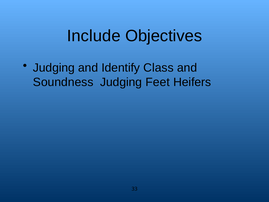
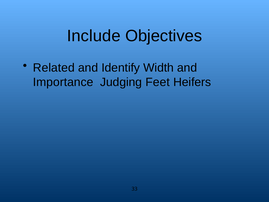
Judging at (54, 68): Judging -> Related
Class: Class -> Width
Soundness: Soundness -> Importance
